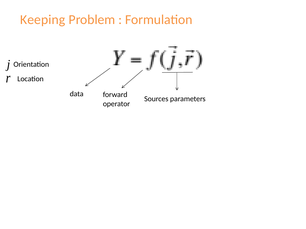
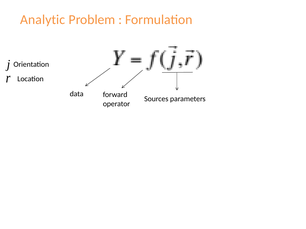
Keeping: Keeping -> Analytic
